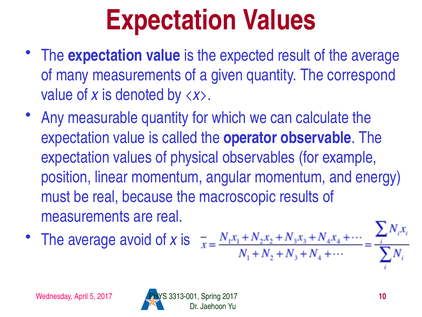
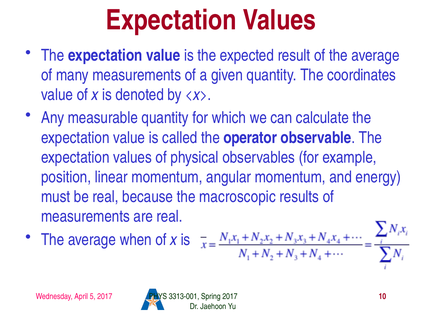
correspond: correspond -> coordinates
avoid: avoid -> when
